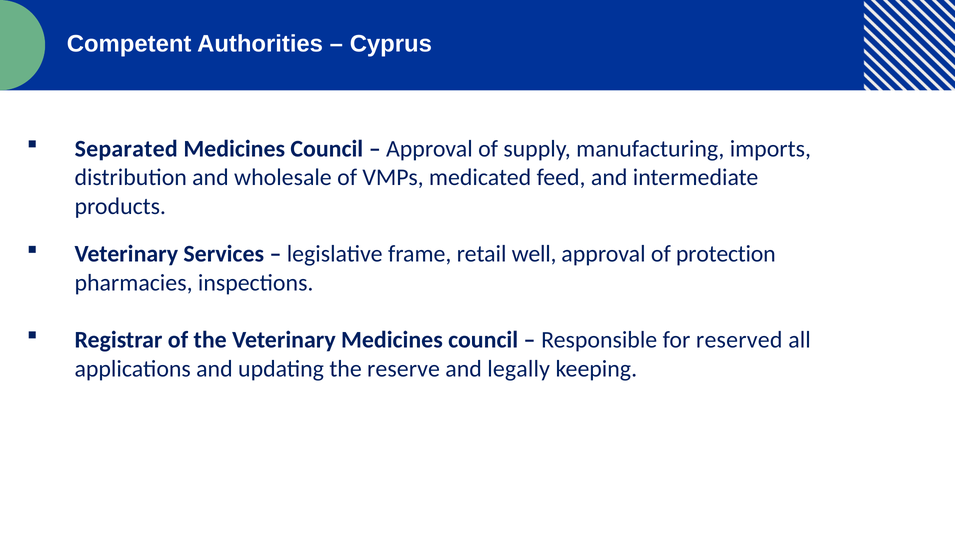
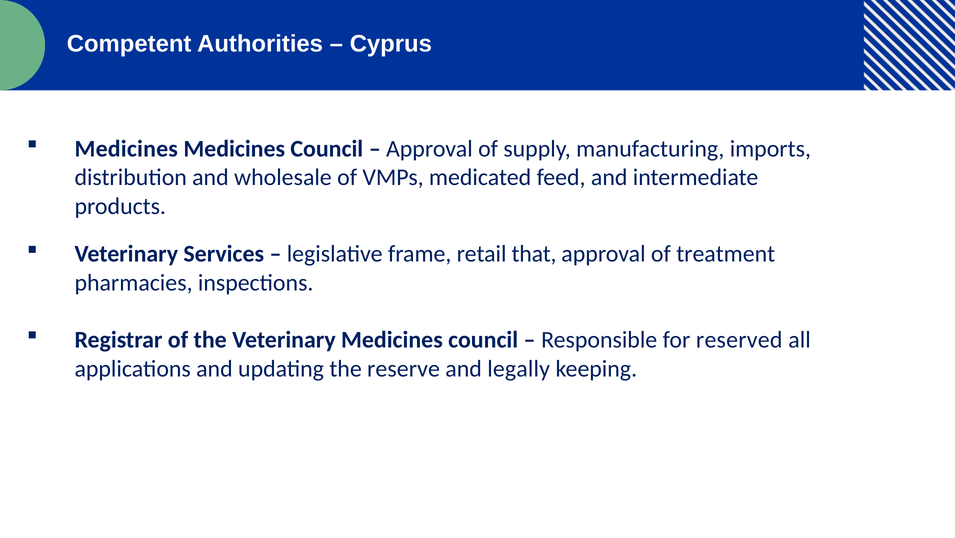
Separated at (126, 149): Separated -> Medicines
well: well -> that
protection: protection -> treatment
